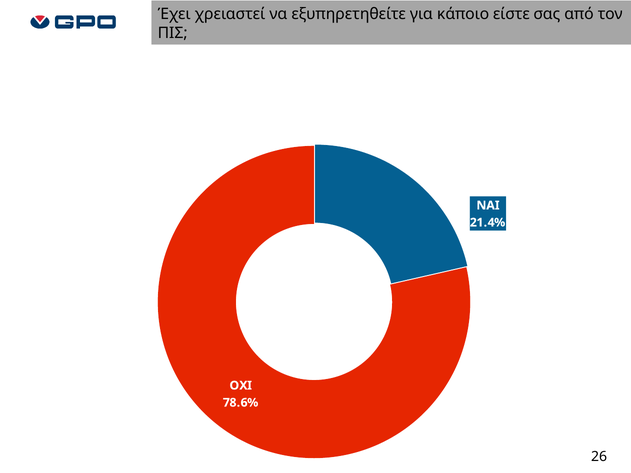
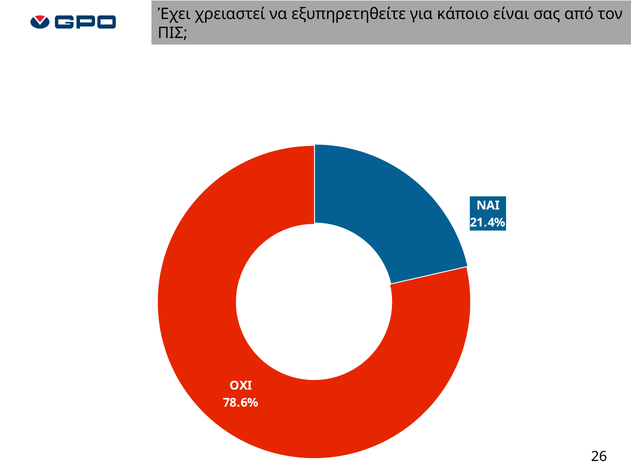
είστε: είστε -> είναι
